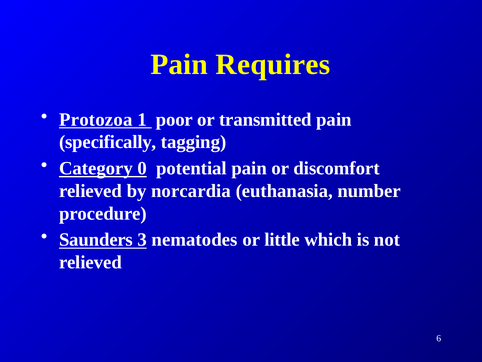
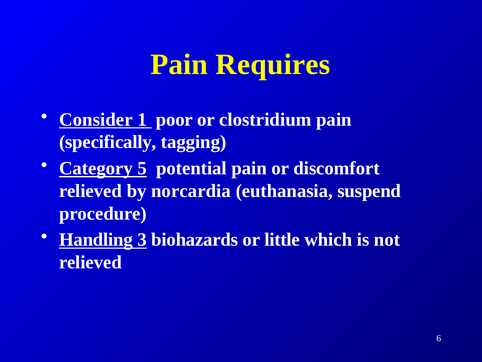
Protozoa: Protozoa -> Consider
transmitted: transmitted -> clostridium
0: 0 -> 5
number: number -> suspend
Saunders: Saunders -> Handling
nematodes: nematodes -> biohazards
